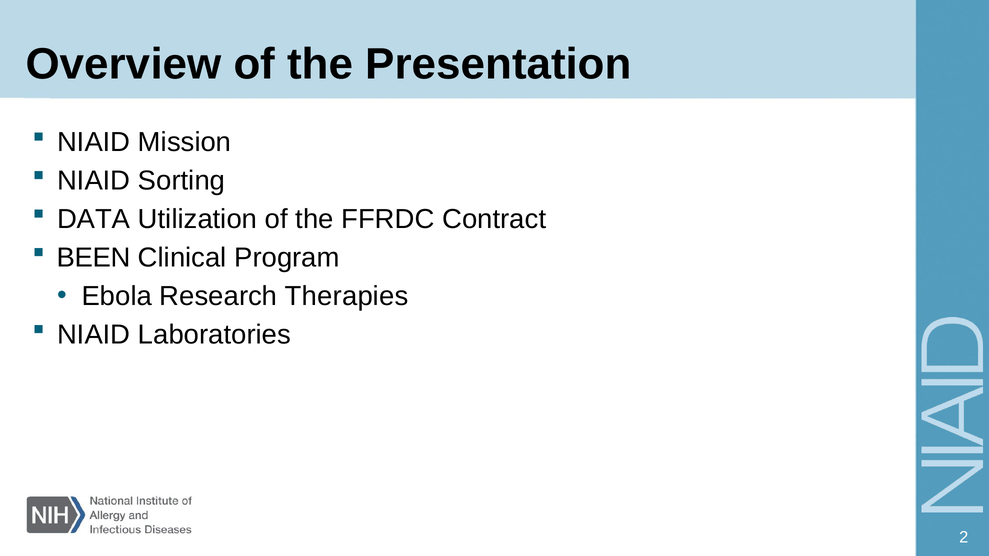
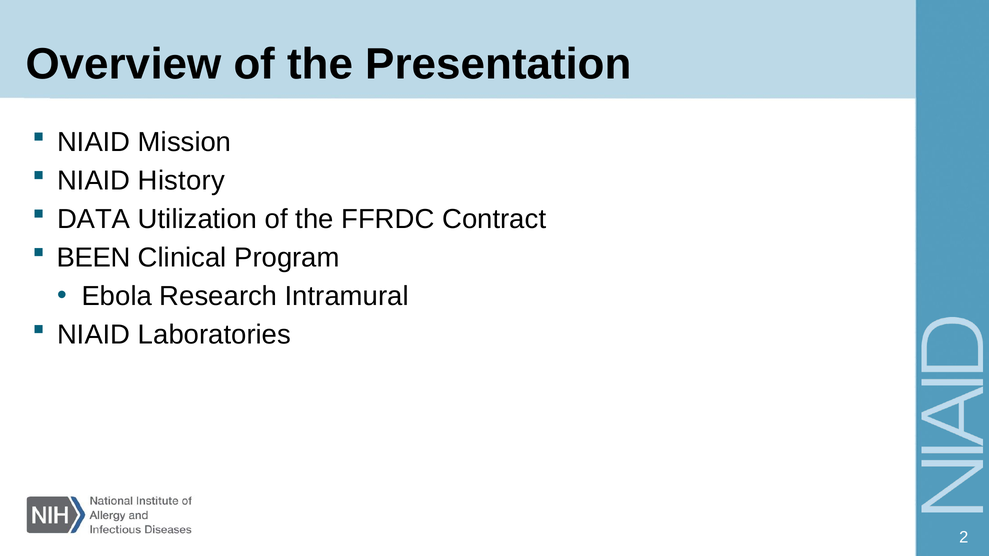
Sorting: Sorting -> History
Therapies: Therapies -> Intramural
